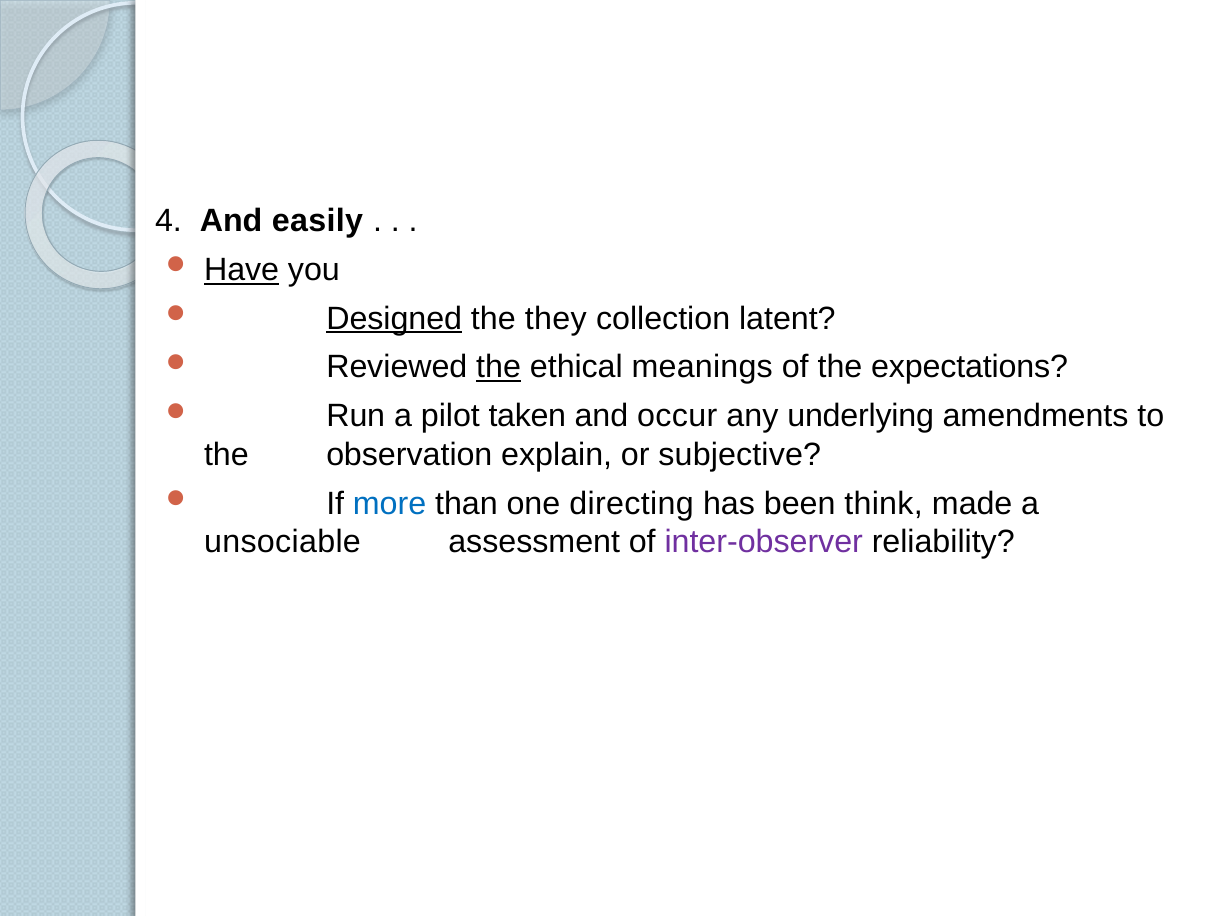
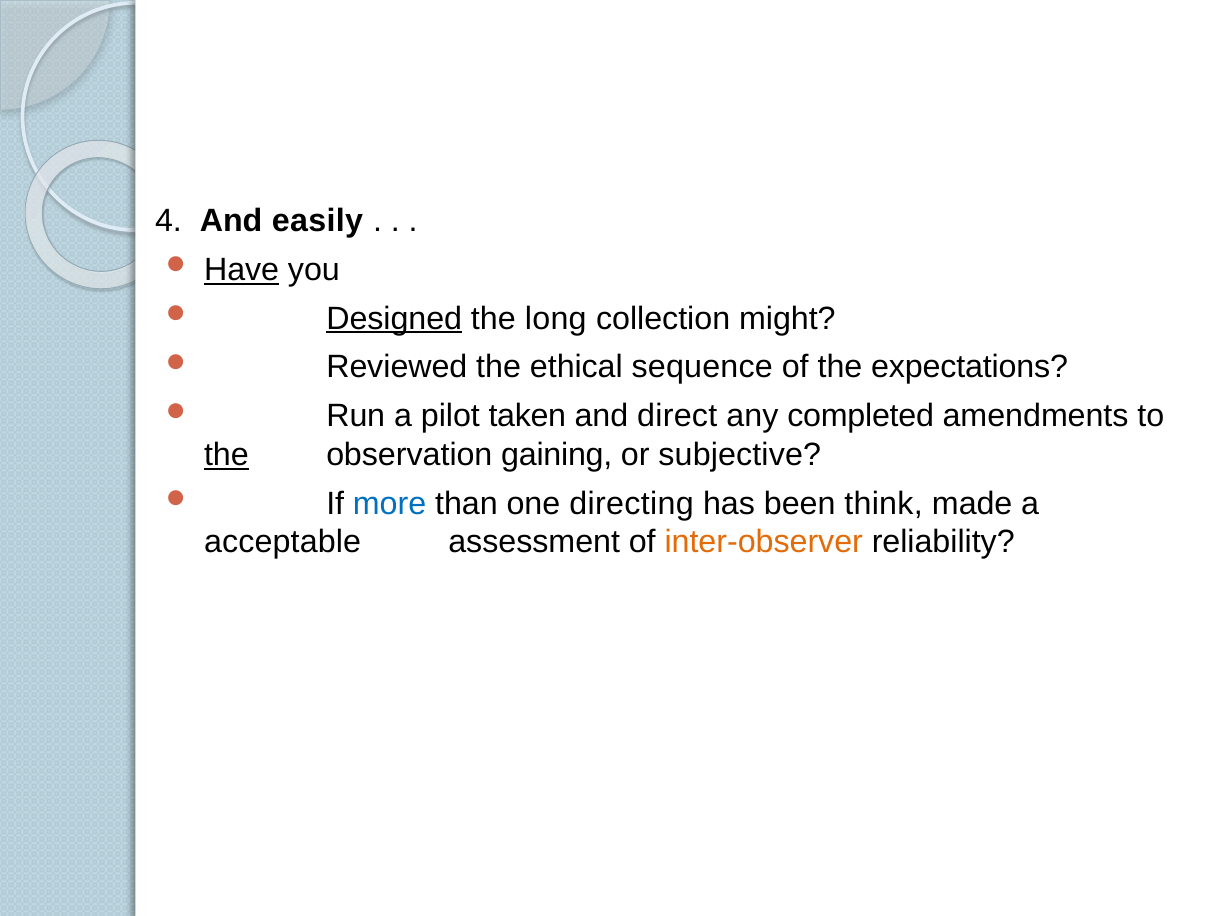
they: they -> long
latent: latent -> might
the at (499, 368) underline: present -> none
meanings: meanings -> sequence
occur: occur -> direct
underlying: underlying -> completed
the at (226, 455) underline: none -> present
explain: explain -> gaining
unsociable: unsociable -> acceptable
inter-observer colour: purple -> orange
